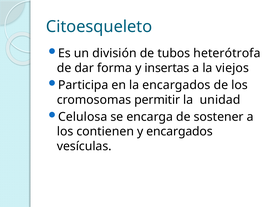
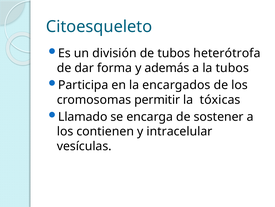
insertas: insertas -> además
la viejos: viejos -> tubos
unidad: unidad -> tóxicas
Celulosa: Celulosa -> Llamado
y encargados: encargados -> intracelular
